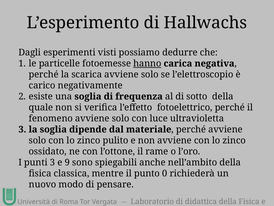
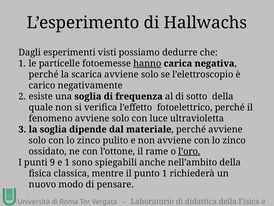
l’oro underline: none -> present
punti 3: 3 -> 9
e 9: 9 -> 1
punto 0: 0 -> 1
